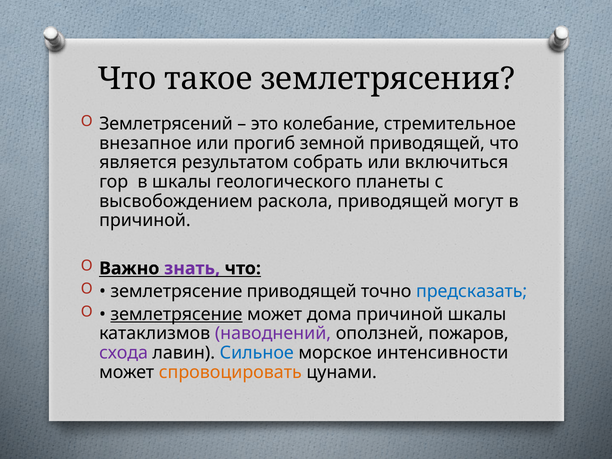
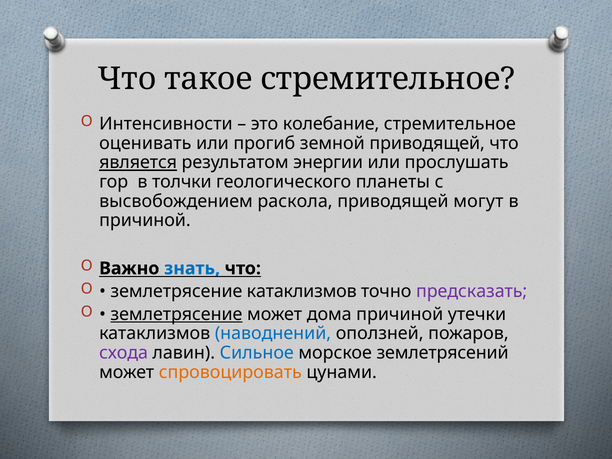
такое землетрясения: землетрясения -> стремительное
Землетрясений: Землетрясений -> Интенсивности
внезапное: внезапное -> оценивать
является underline: none -> present
собрать: собрать -> энергии
включиться: включиться -> прослушать
в шкалы: шкалы -> толчки
знать colour: purple -> blue
землетрясение приводящей: приводящей -> катаклизмов
предсказать colour: blue -> purple
причиной шкалы: шкалы -> утечки
наводнений colour: purple -> blue
интенсивности: интенсивности -> землетрясений
